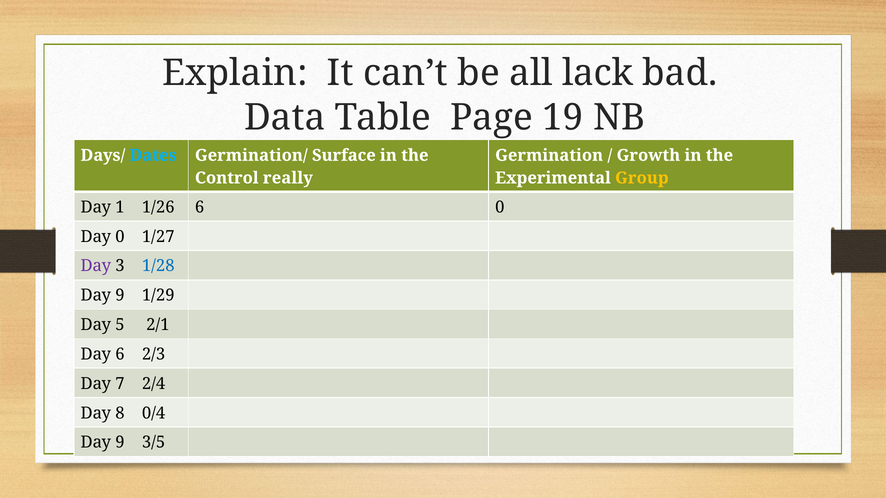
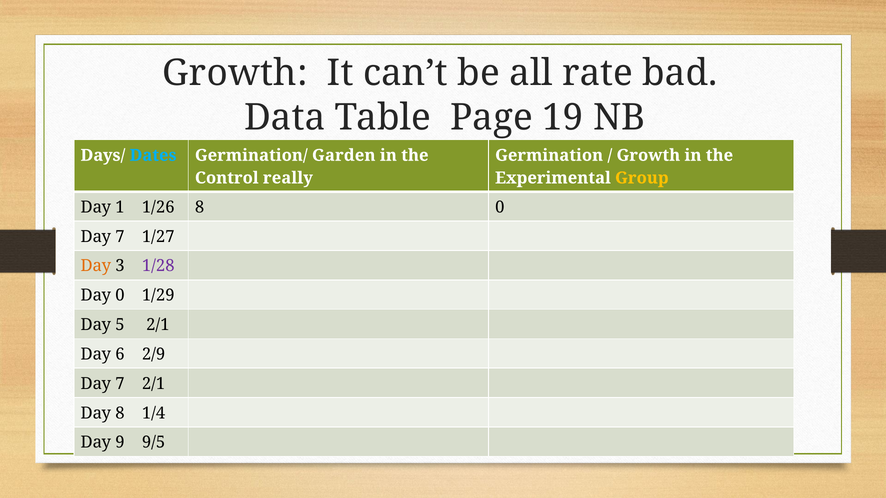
Explain at (235, 73): Explain -> Growth
lack: lack -> rate
Surface: Surface -> Garden
1/26 6: 6 -> 8
0 at (120, 237): 0 -> 7
Day at (96, 266) colour: purple -> orange
1/28 colour: blue -> purple
9 at (120, 296): 9 -> 0
2/3: 2/3 -> 2/9
7 2/4: 2/4 -> 2/1
0/4: 0/4 -> 1/4
3/5: 3/5 -> 9/5
